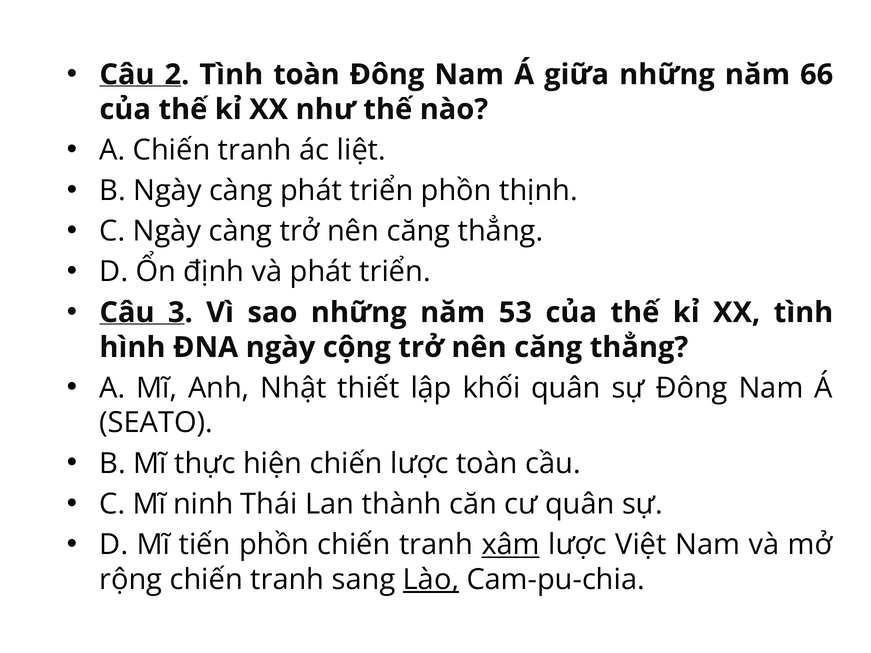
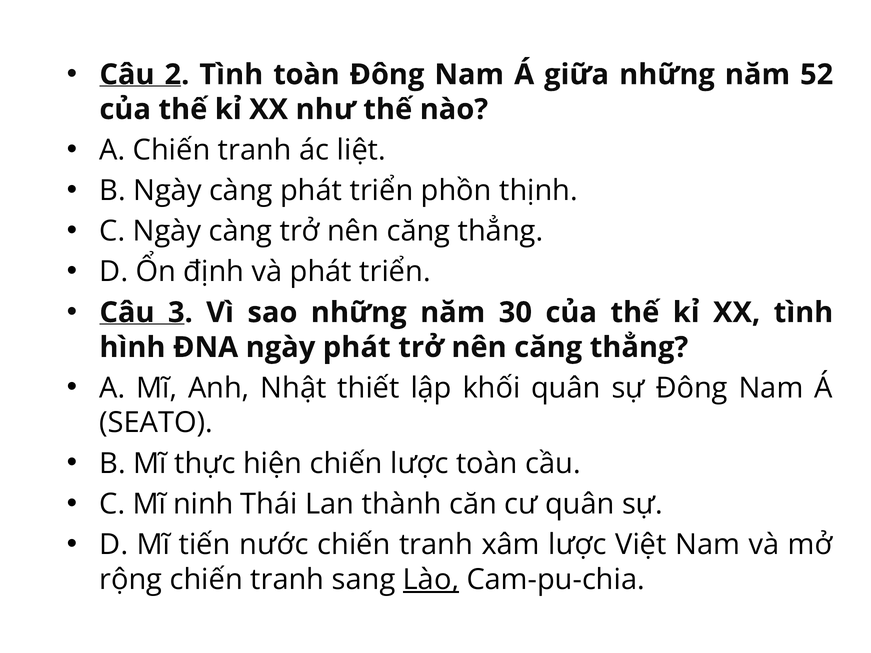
66: 66 -> 52
53: 53 -> 30
ngày cộng: cộng -> phát
tiến phồn: phồn -> nước
xâm underline: present -> none
